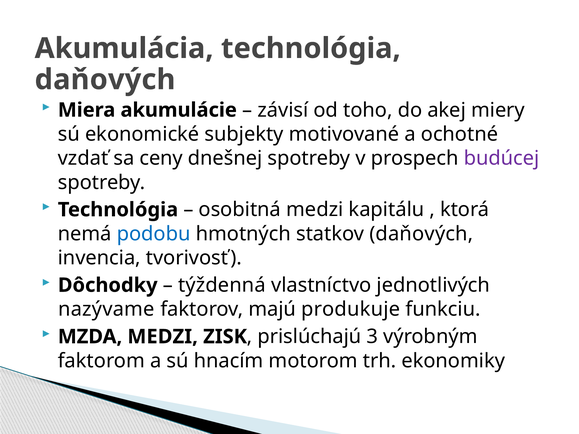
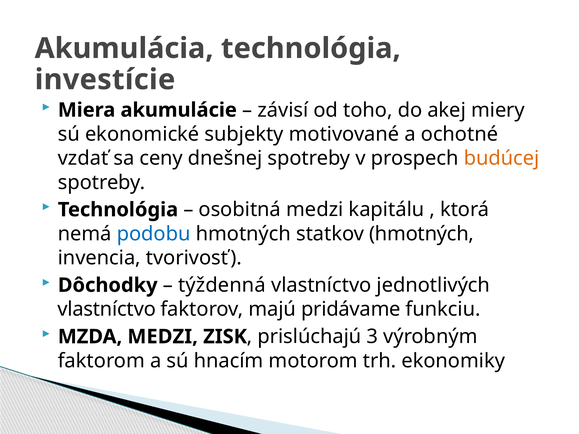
daňových at (105, 80): daňových -> investície
budúcej colour: purple -> orange
statkov daňových: daňových -> hmotných
nazývame at (106, 309): nazývame -> vlastníctvo
produkuje: produkuje -> pridávame
